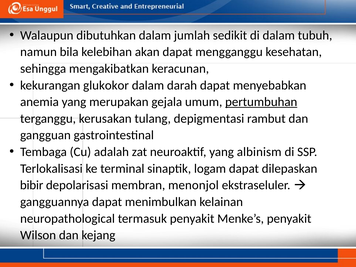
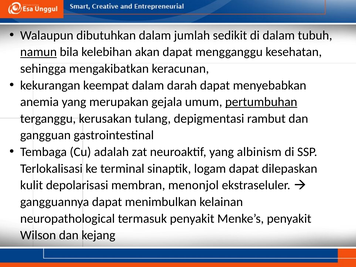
namun underline: none -> present
glukokor: glukokor -> keempat
bibir: bibir -> kulit
